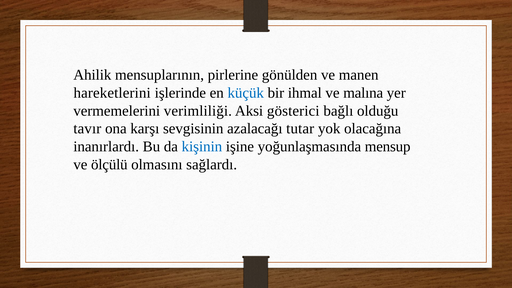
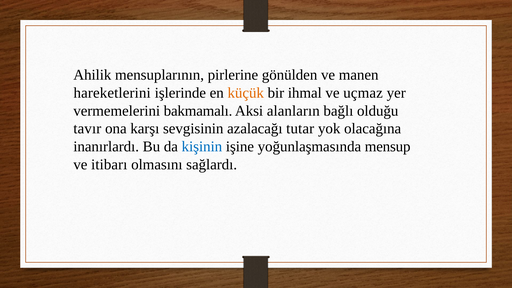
küçük colour: blue -> orange
malına: malına -> uçmaz
verimliliği: verimliliği -> bakmamalı
gösterici: gösterici -> alanların
ölçülü: ölçülü -> itibarı
